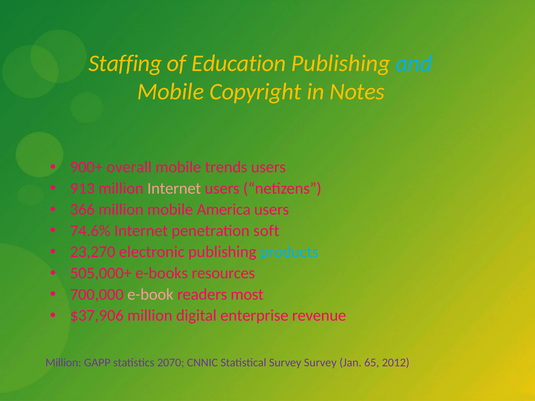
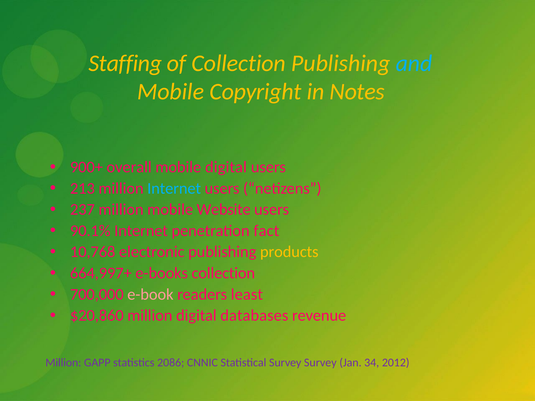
of Education: Education -> Collection
mobile trends: trends -> digital
913: 913 -> 213
Internet at (174, 188) colour: pink -> light blue
366: 366 -> 237
America: America -> Website
74.6%: 74.6% -> 90.1%
soft: soft -> fact
23,270: 23,270 -> 10,768
products colour: light blue -> yellow
505,000+: 505,000+ -> 664,997+
e-books resources: resources -> collection
most: most -> least
$37,906: $37,906 -> $20,860
enterprise: enterprise -> databases
2070: 2070 -> 2086
65: 65 -> 34
